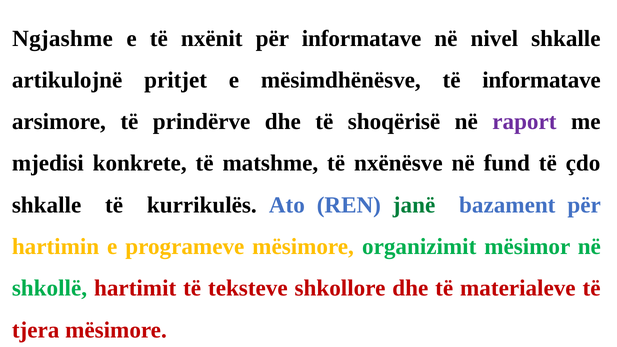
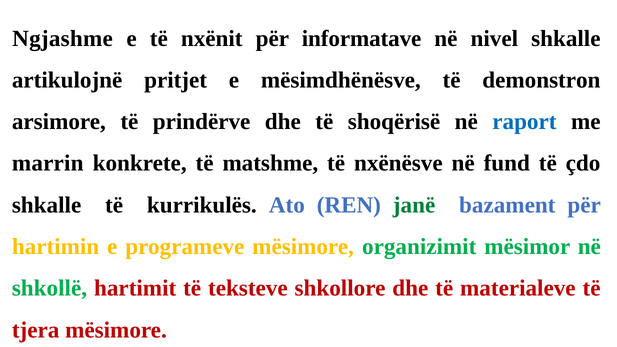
të informatave: informatave -> demonstron
raport colour: purple -> blue
mjedisi: mjedisi -> marrin
